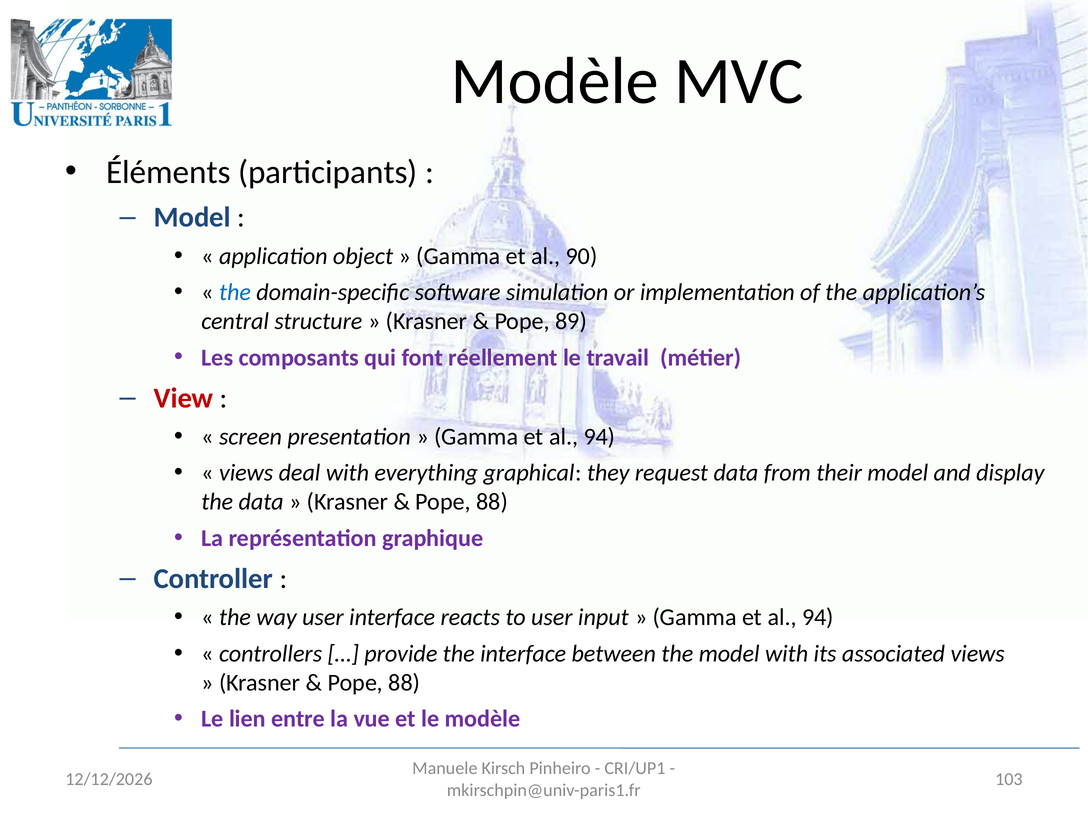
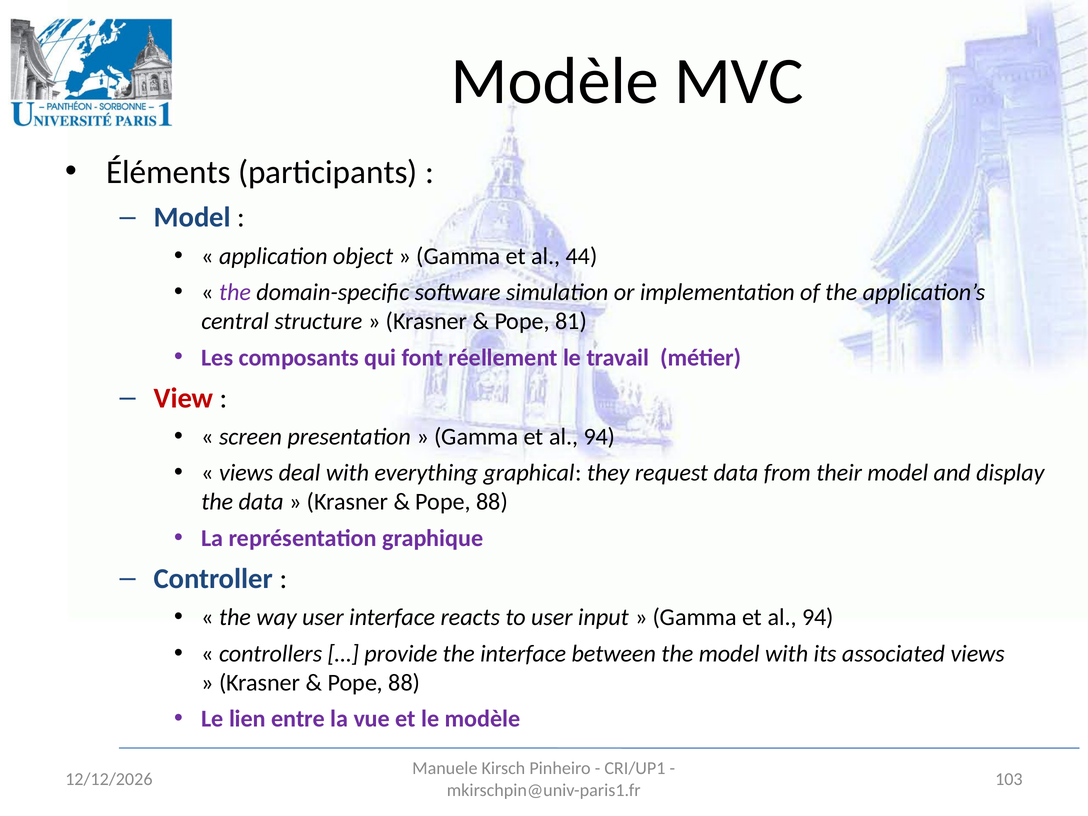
90: 90 -> 44
the at (235, 292) colour: blue -> purple
89: 89 -> 81
